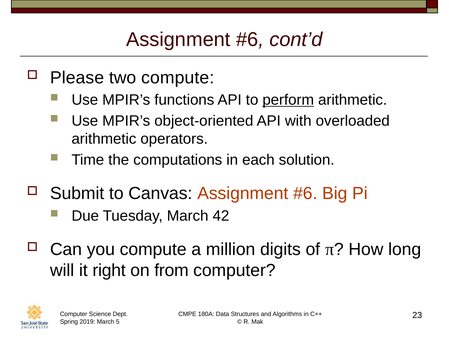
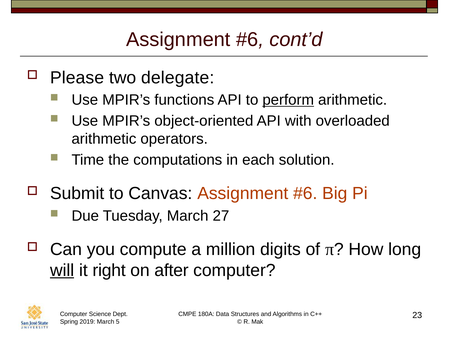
two compute: compute -> delegate
42: 42 -> 27
will underline: none -> present
from: from -> after
